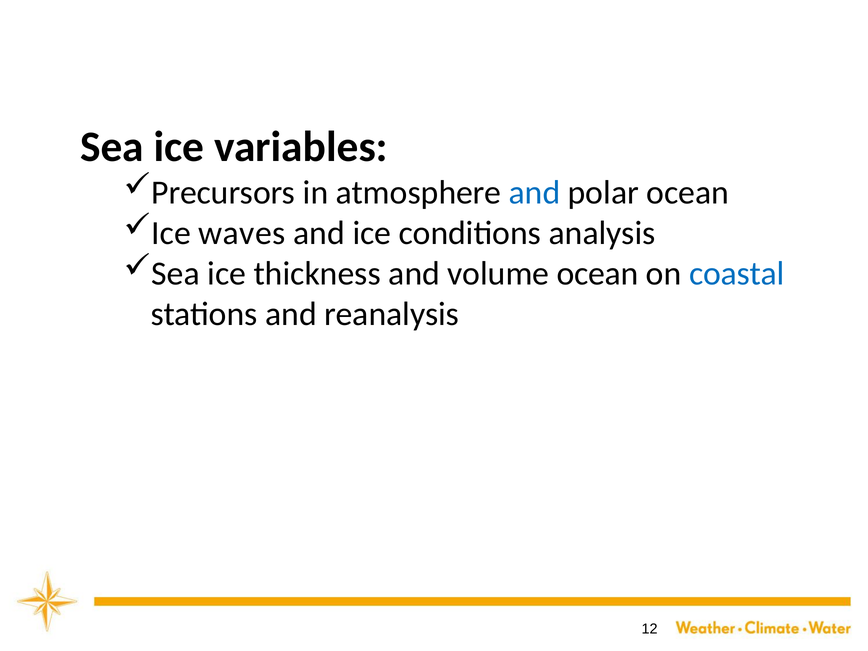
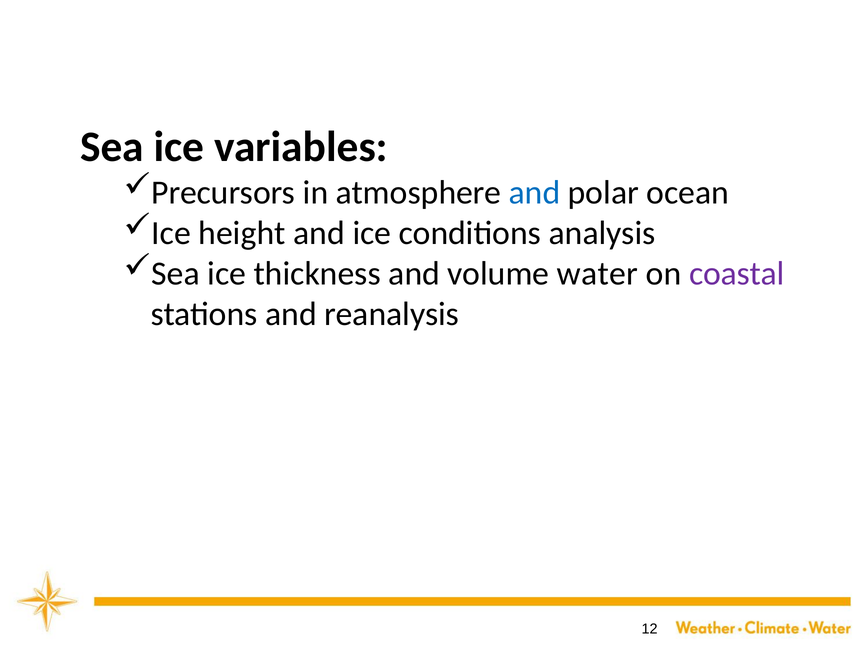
waves: waves -> height
volume ocean: ocean -> water
coastal colour: blue -> purple
